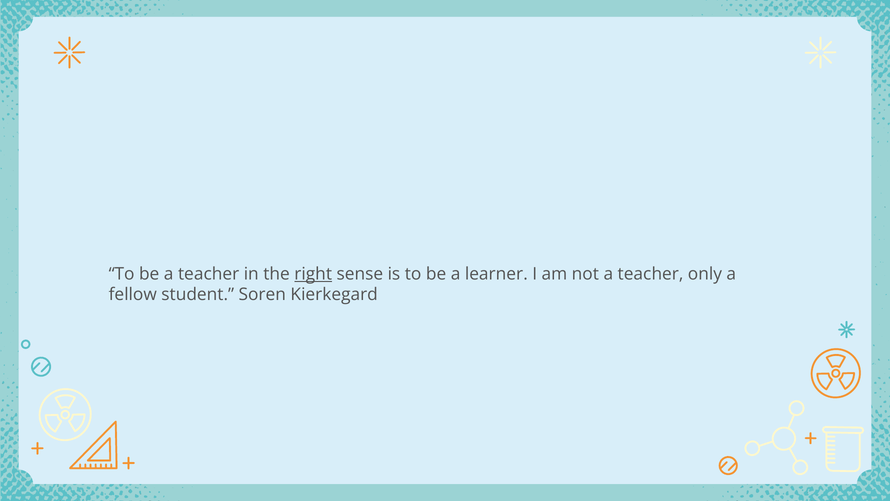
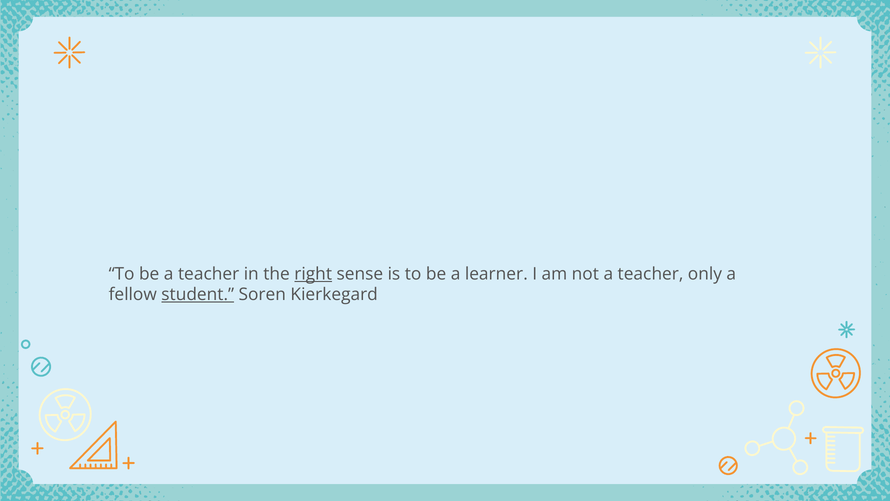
student underline: none -> present
